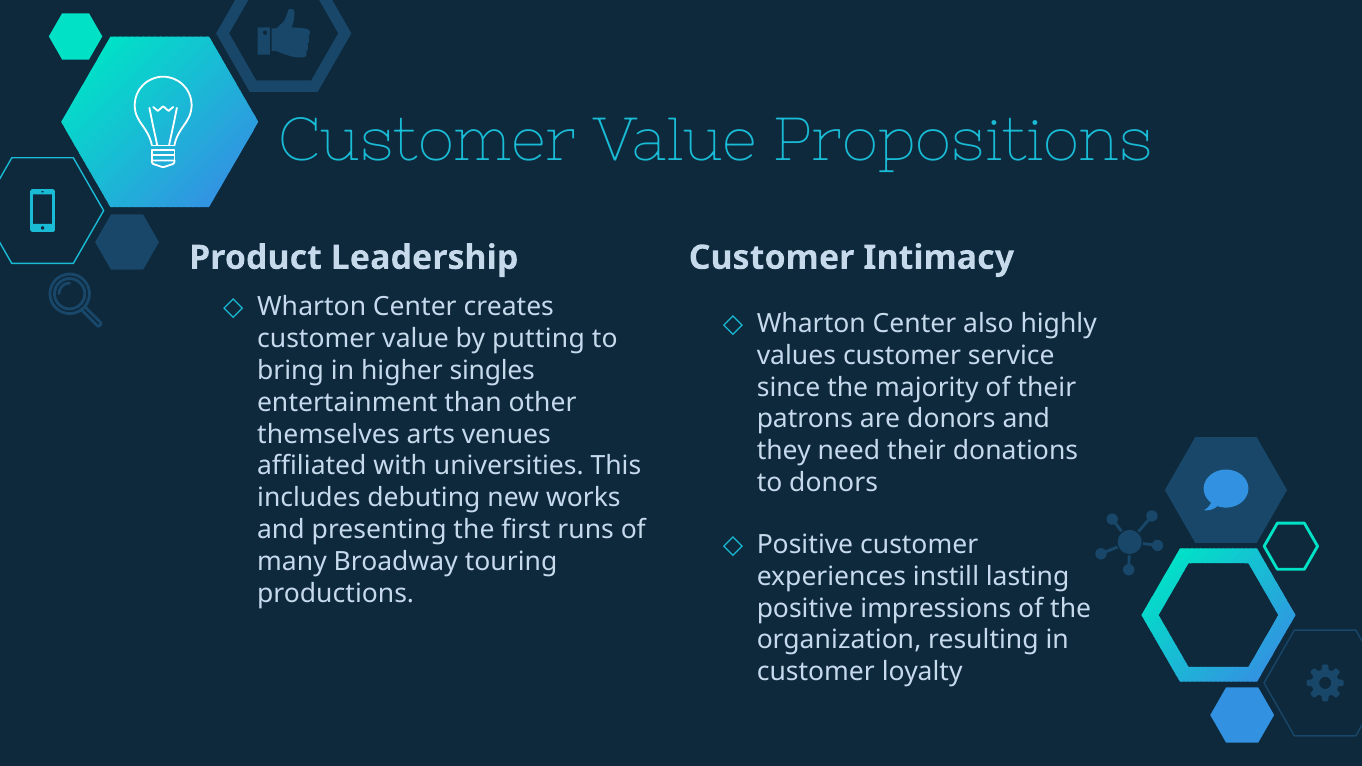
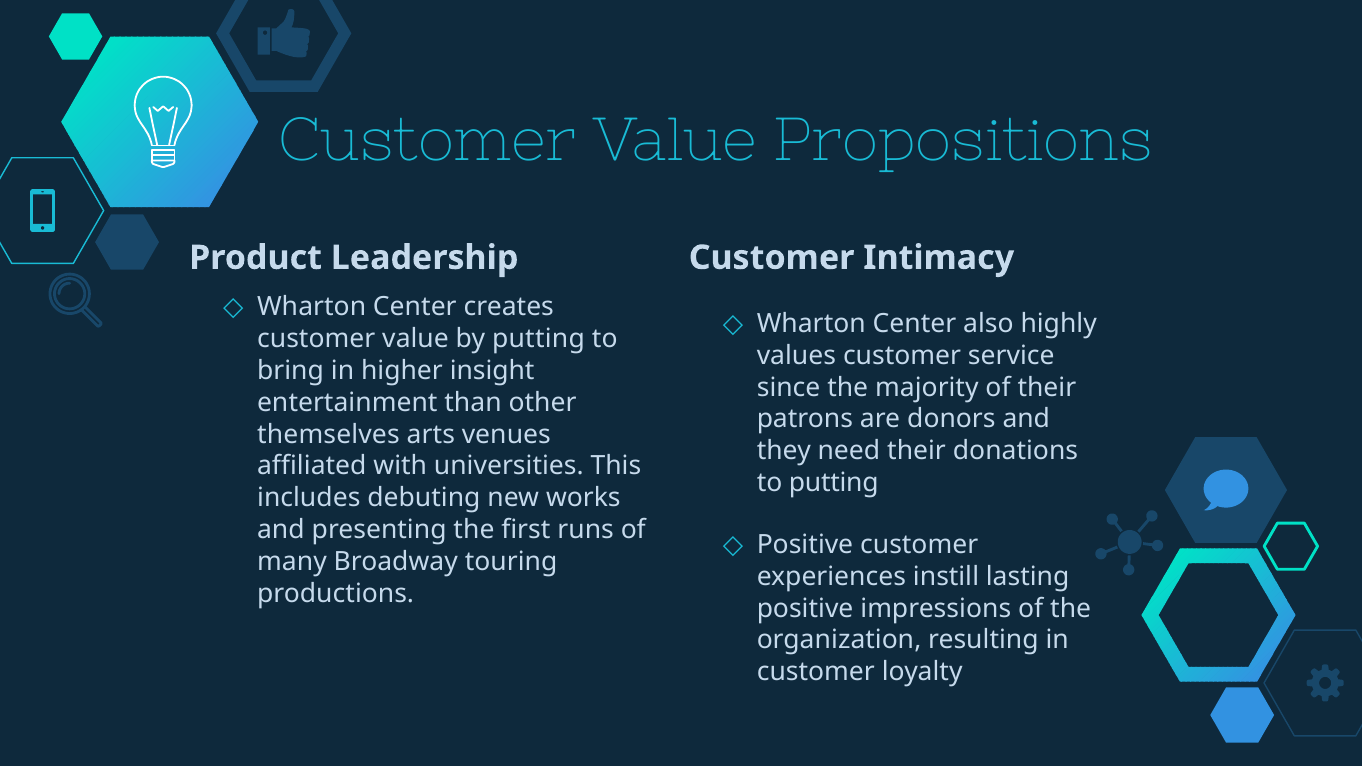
singles: singles -> insight
to donors: donors -> putting
